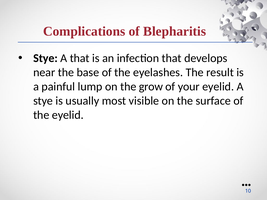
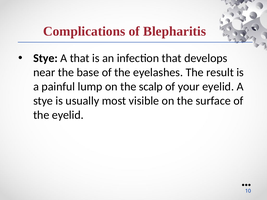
grow: grow -> scalp
